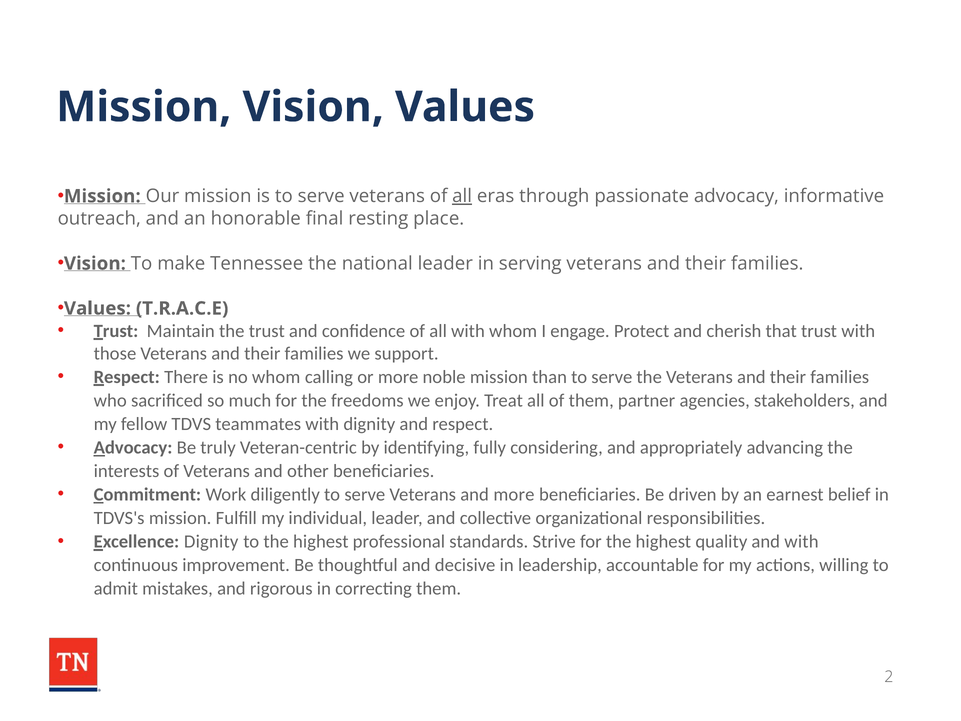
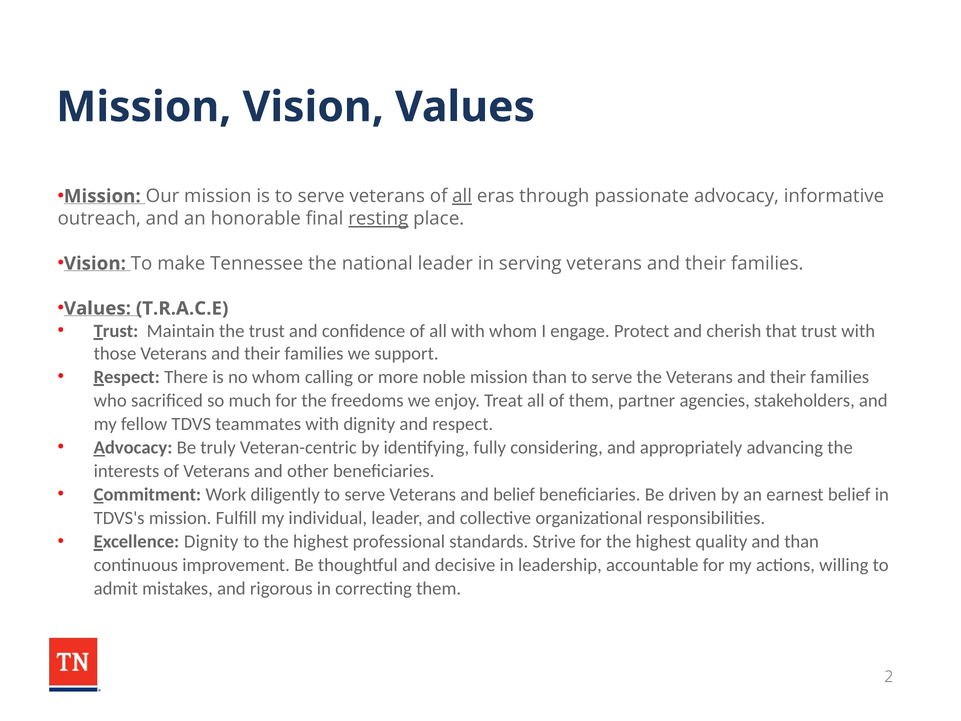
resting underline: none -> present
and more: more -> belief
and with: with -> than
